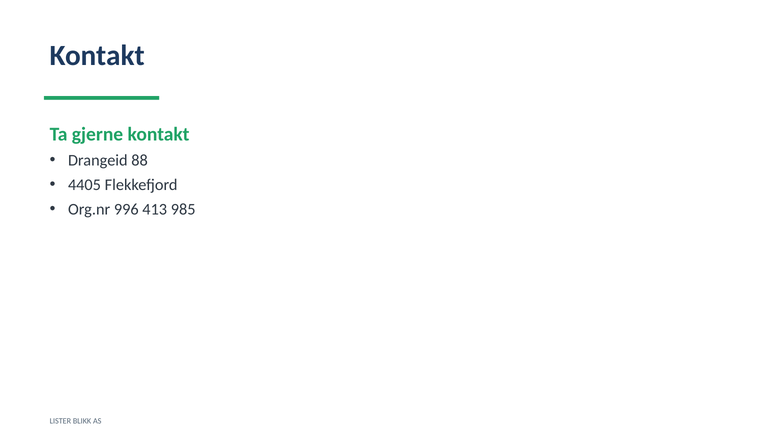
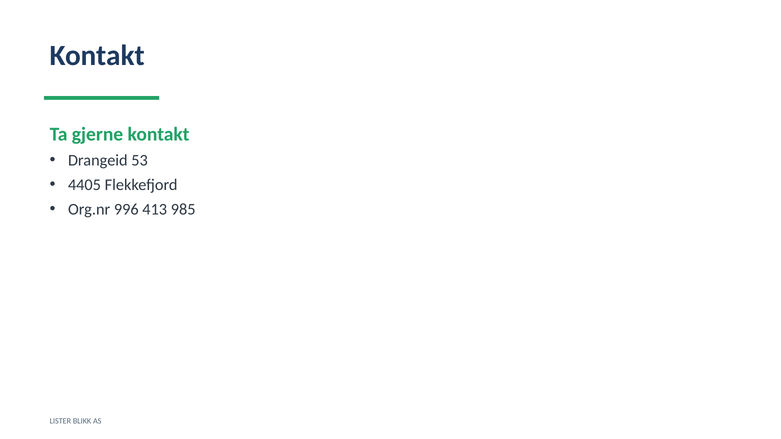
88: 88 -> 53
